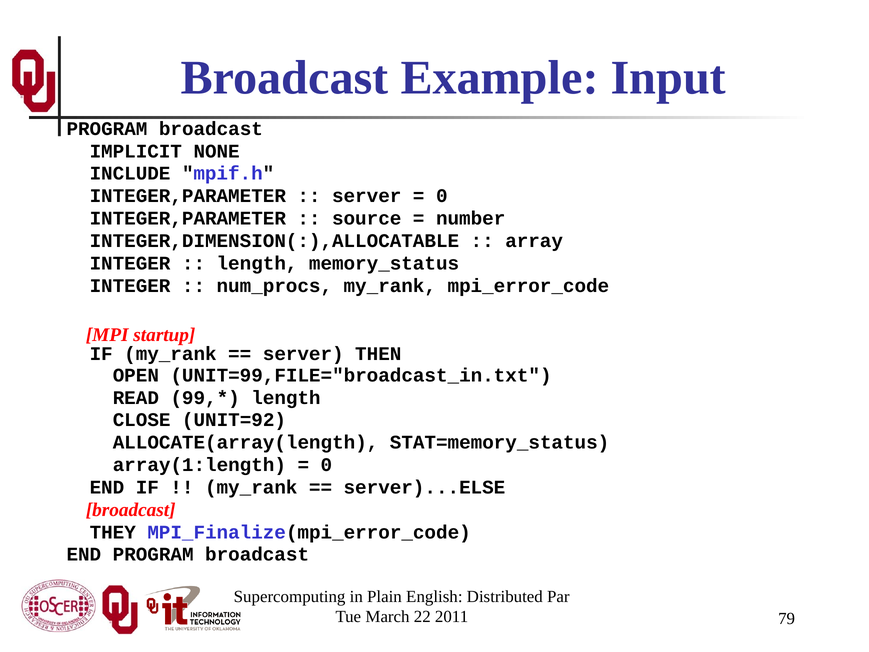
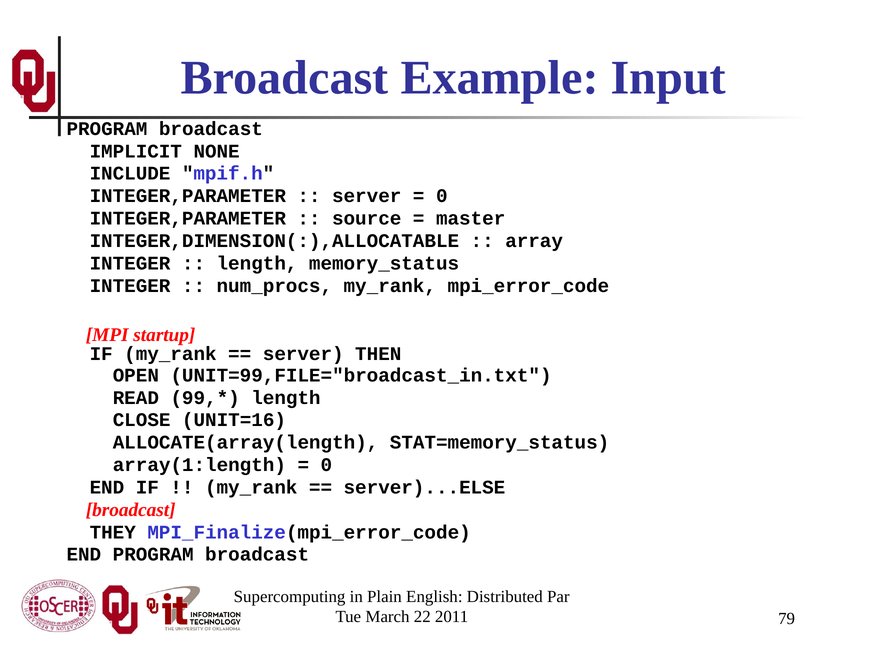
number: number -> master
UNIT=92: UNIT=92 -> UNIT=16
